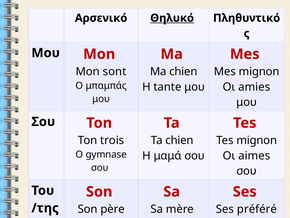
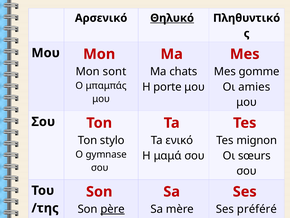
Ma chien: chien -> chats
Mes mignon: mignon -> gomme
tante: tante -> porte
trois: trois -> stylo
Ta chien: chien -> ενικό
aimes: aimes -> sœurs
père underline: none -> present
